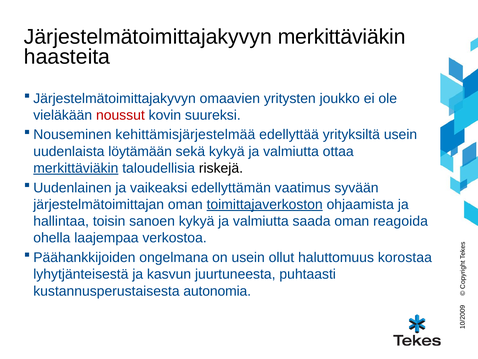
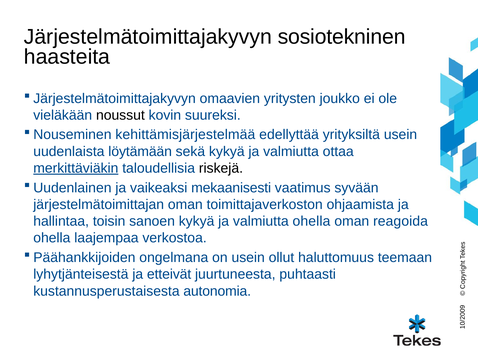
Järjestelmätoimittajakyvyn merkittäviäkin: merkittäviäkin -> sosiotekninen
noussut colour: red -> black
edellyttämän: edellyttämän -> mekaanisesti
toimittajaverkoston underline: present -> none
valmiutta saada: saada -> ohella
korostaa: korostaa -> teemaan
kasvun: kasvun -> etteivät
